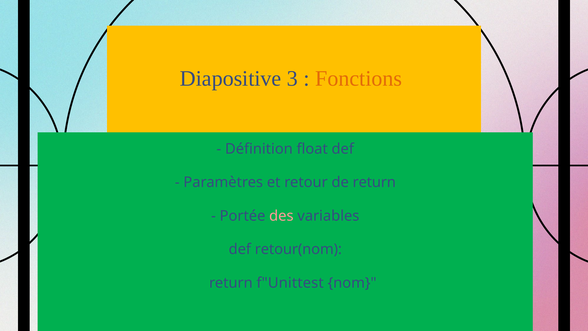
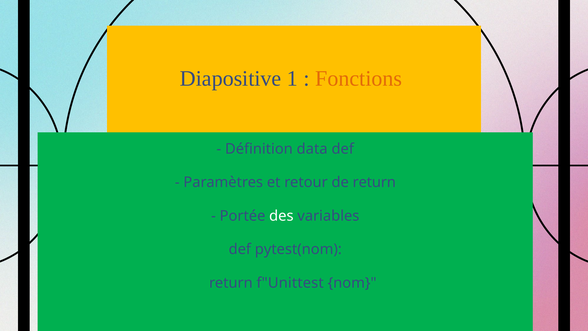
3: 3 -> 1
float: float -> data
des colour: pink -> white
retour(nom: retour(nom -> pytest(nom
